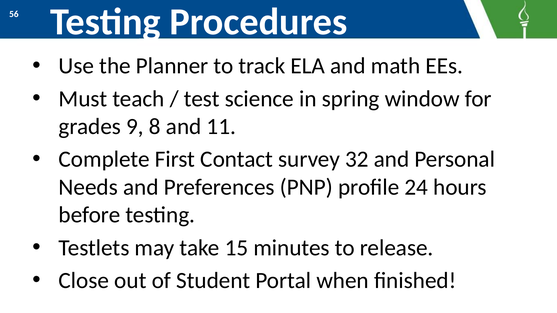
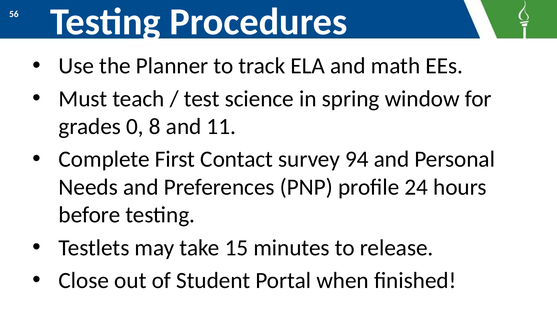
9: 9 -> 0
32: 32 -> 94
